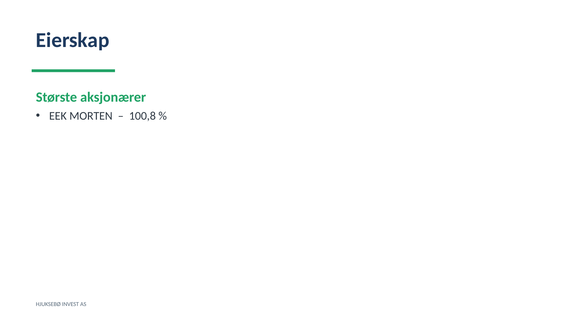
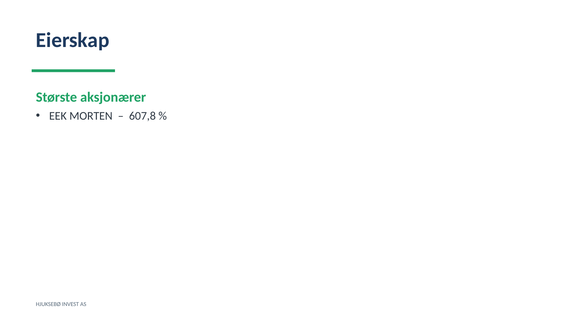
100,8: 100,8 -> 607,8
